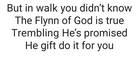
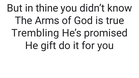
walk: walk -> thine
Flynn: Flynn -> Arms
